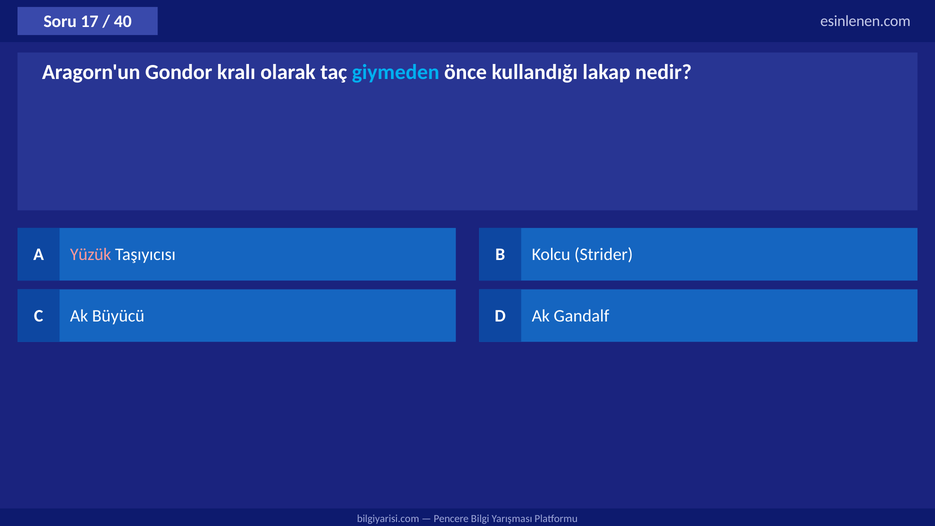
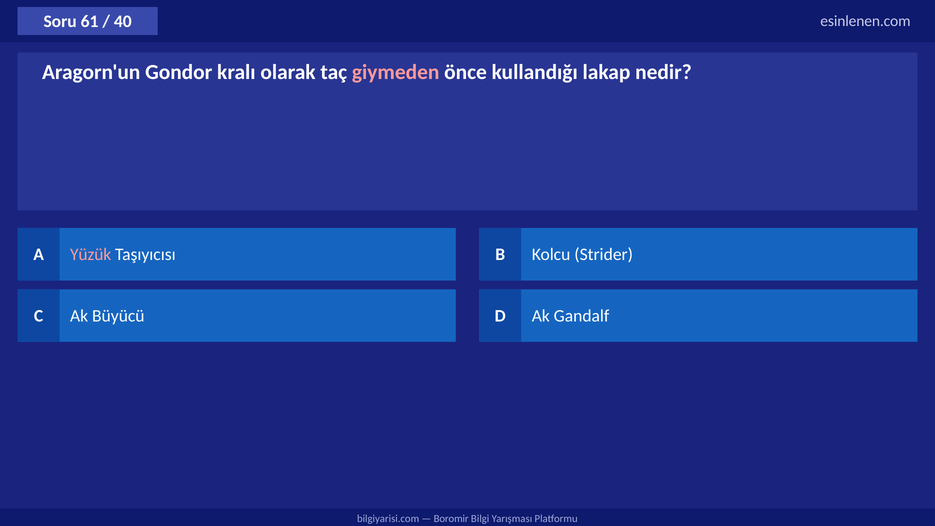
17: 17 -> 61
giymeden colour: light blue -> pink
Pencere: Pencere -> Boromir
